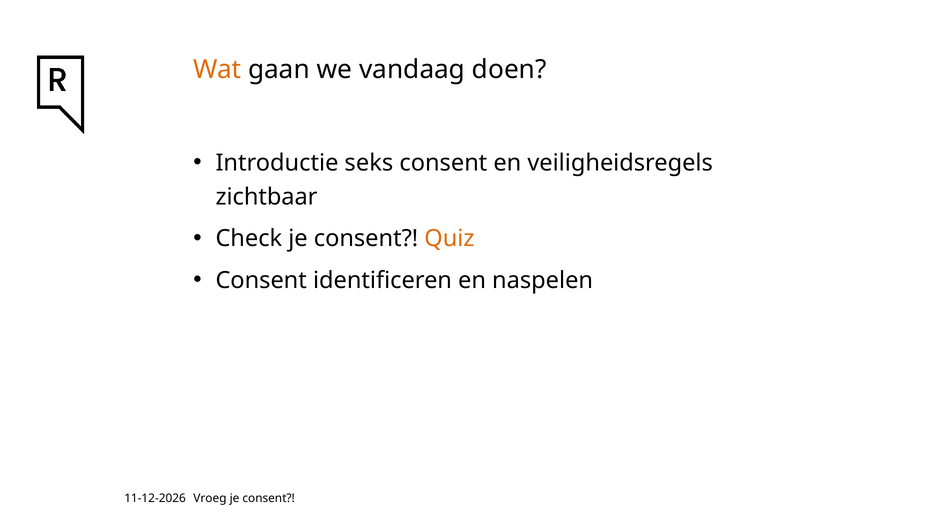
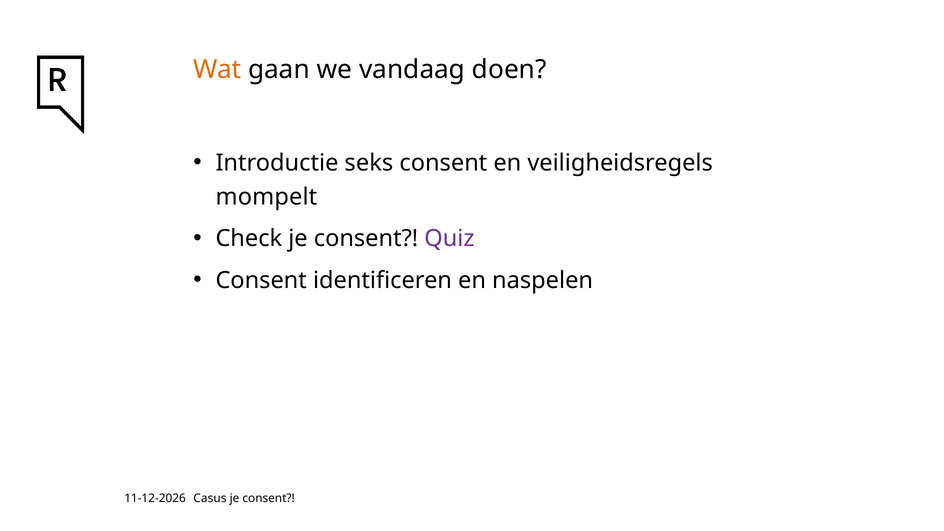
zichtbaar: zichtbaar -> mompelt
Quiz colour: orange -> purple
Vroeg: Vroeg -> Casus
